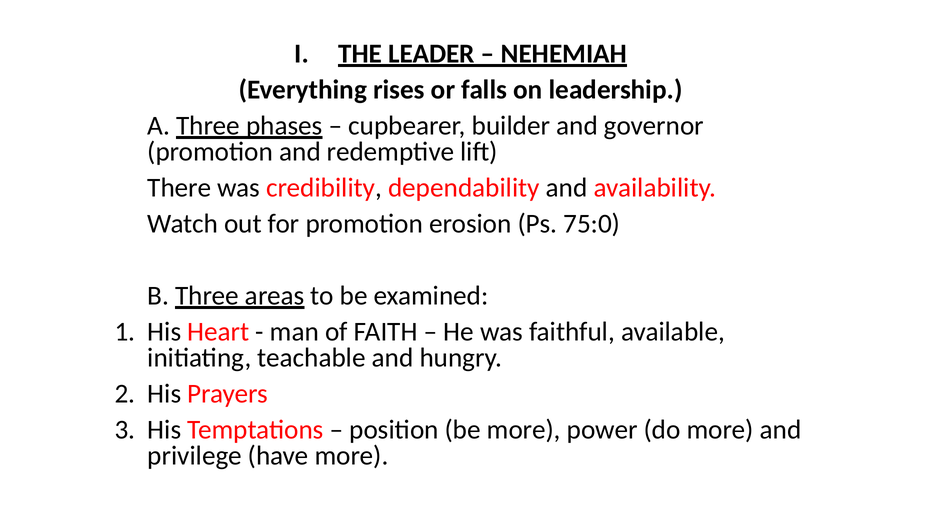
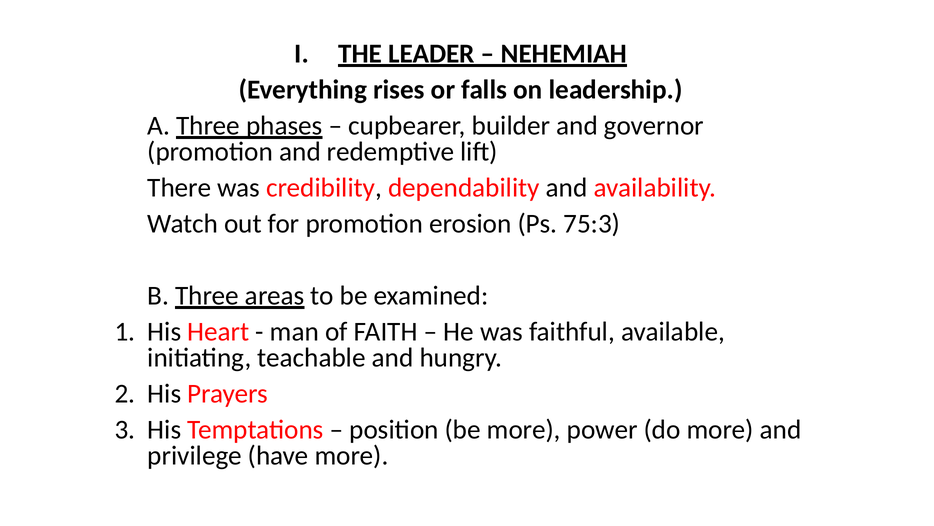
75:0: 75:0 -> 75:3
